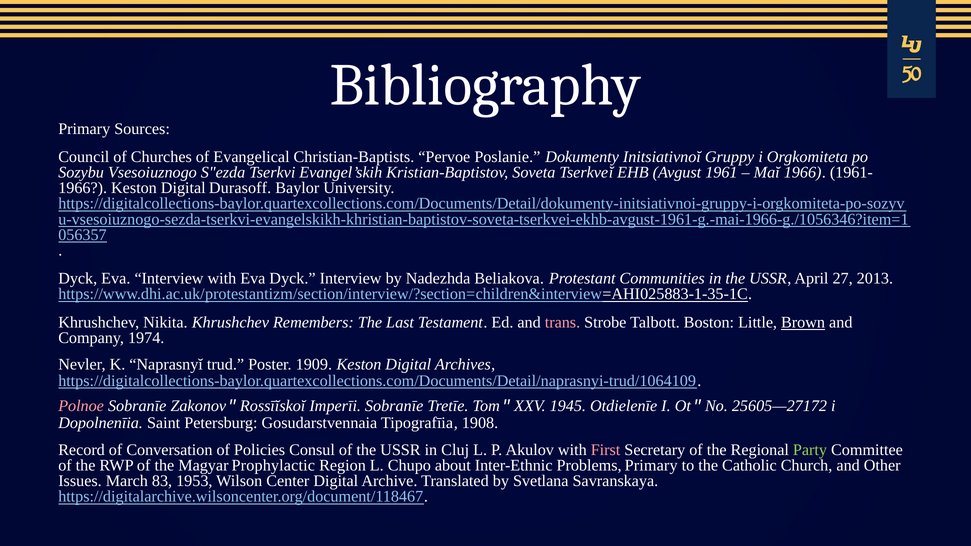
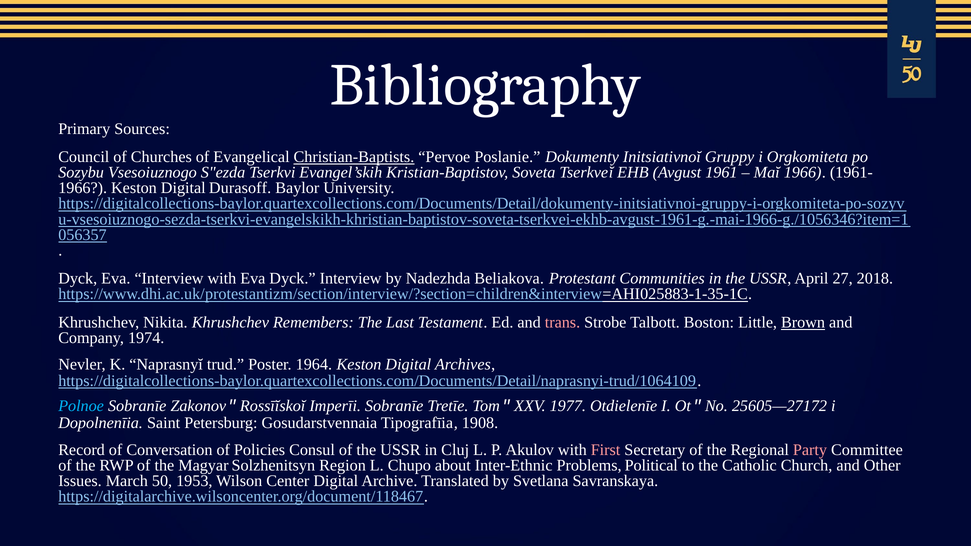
Christian-Baptists underline: none -> present
2013: 2013 -> 2018
1909: 1909 -> 1964
Polnoe colour: pink -> light blue
1945: 1945 -> 1977
Party colour: light green -> pink
Prophylactic: Prophylactic -> Solzhenitsyn
Problems Primary: Primary -> Political
83: 83 -> 50
